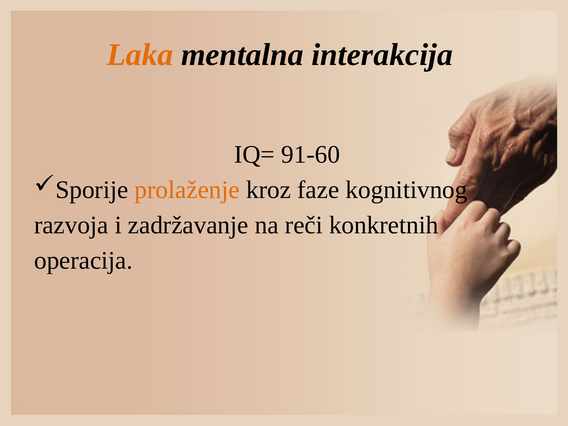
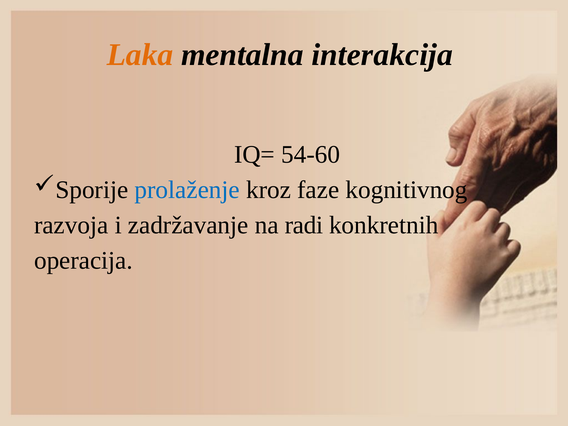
91-60: 91-60 -> 54-60
prolaženje colour: orange -> blue
reči: reči -> radi
